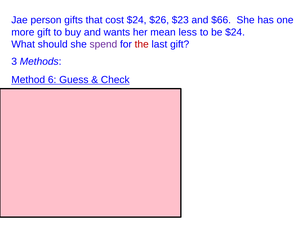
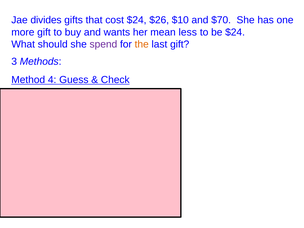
person: person -> divides
$23: $23 -> $10
$66: $66 -> $70
the at (142, 44) colour: red -> orange
6: 6 -> 4
